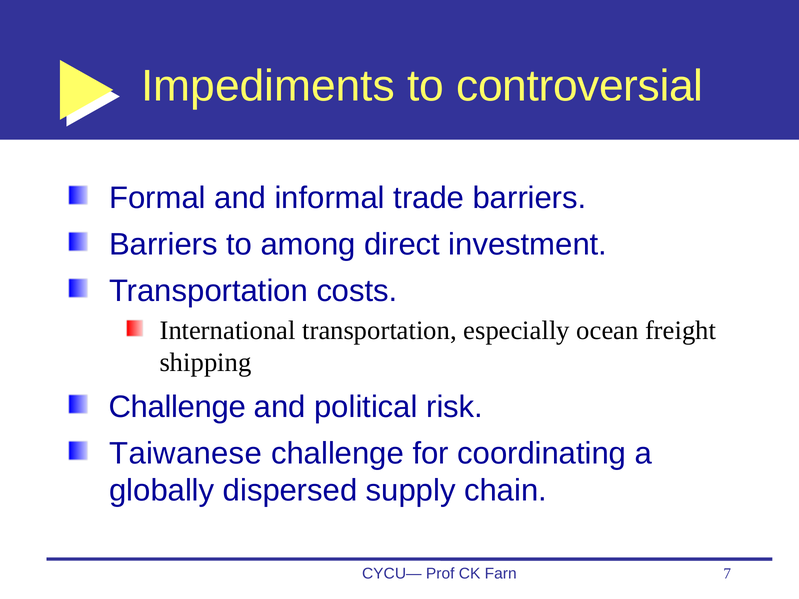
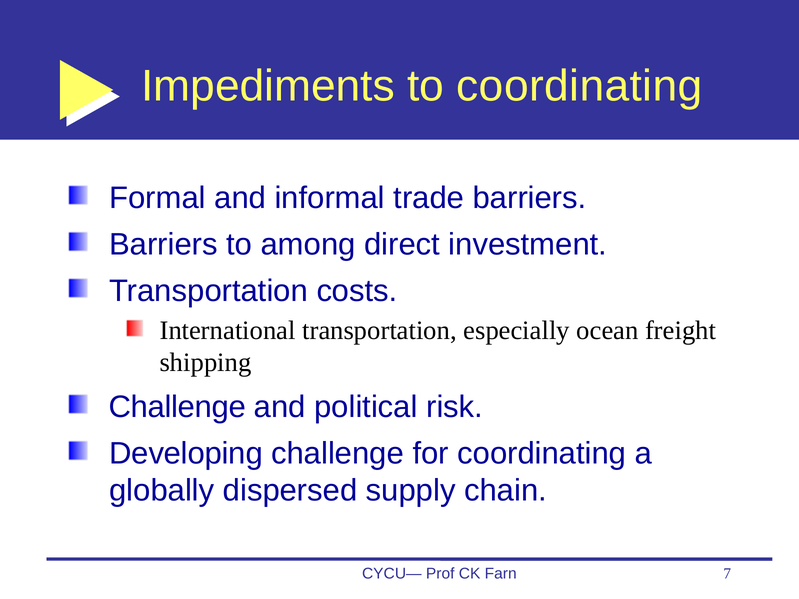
to controversial: controversial -> coordinating
Taiwanese: Taiwanese -> Developing
